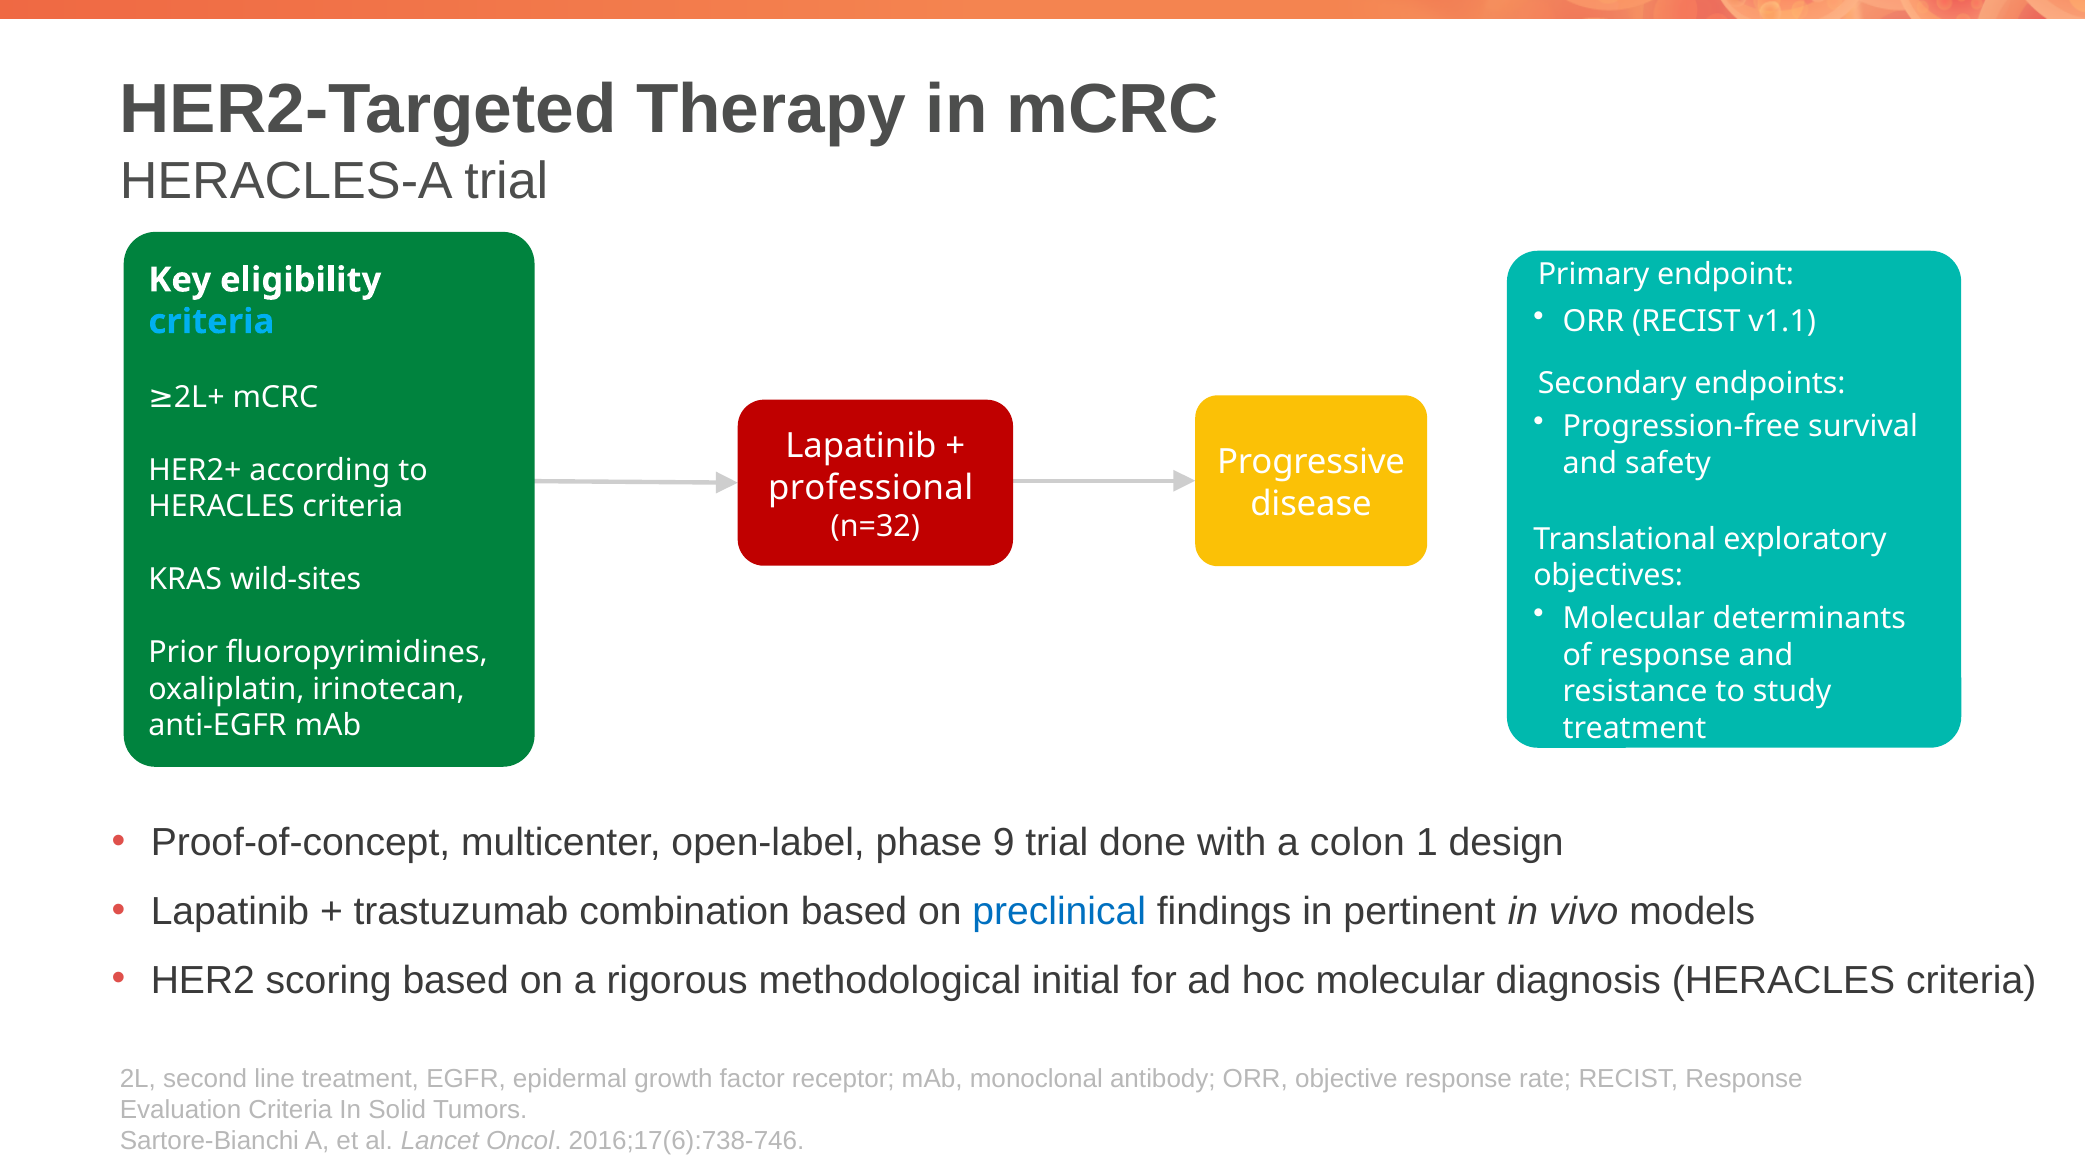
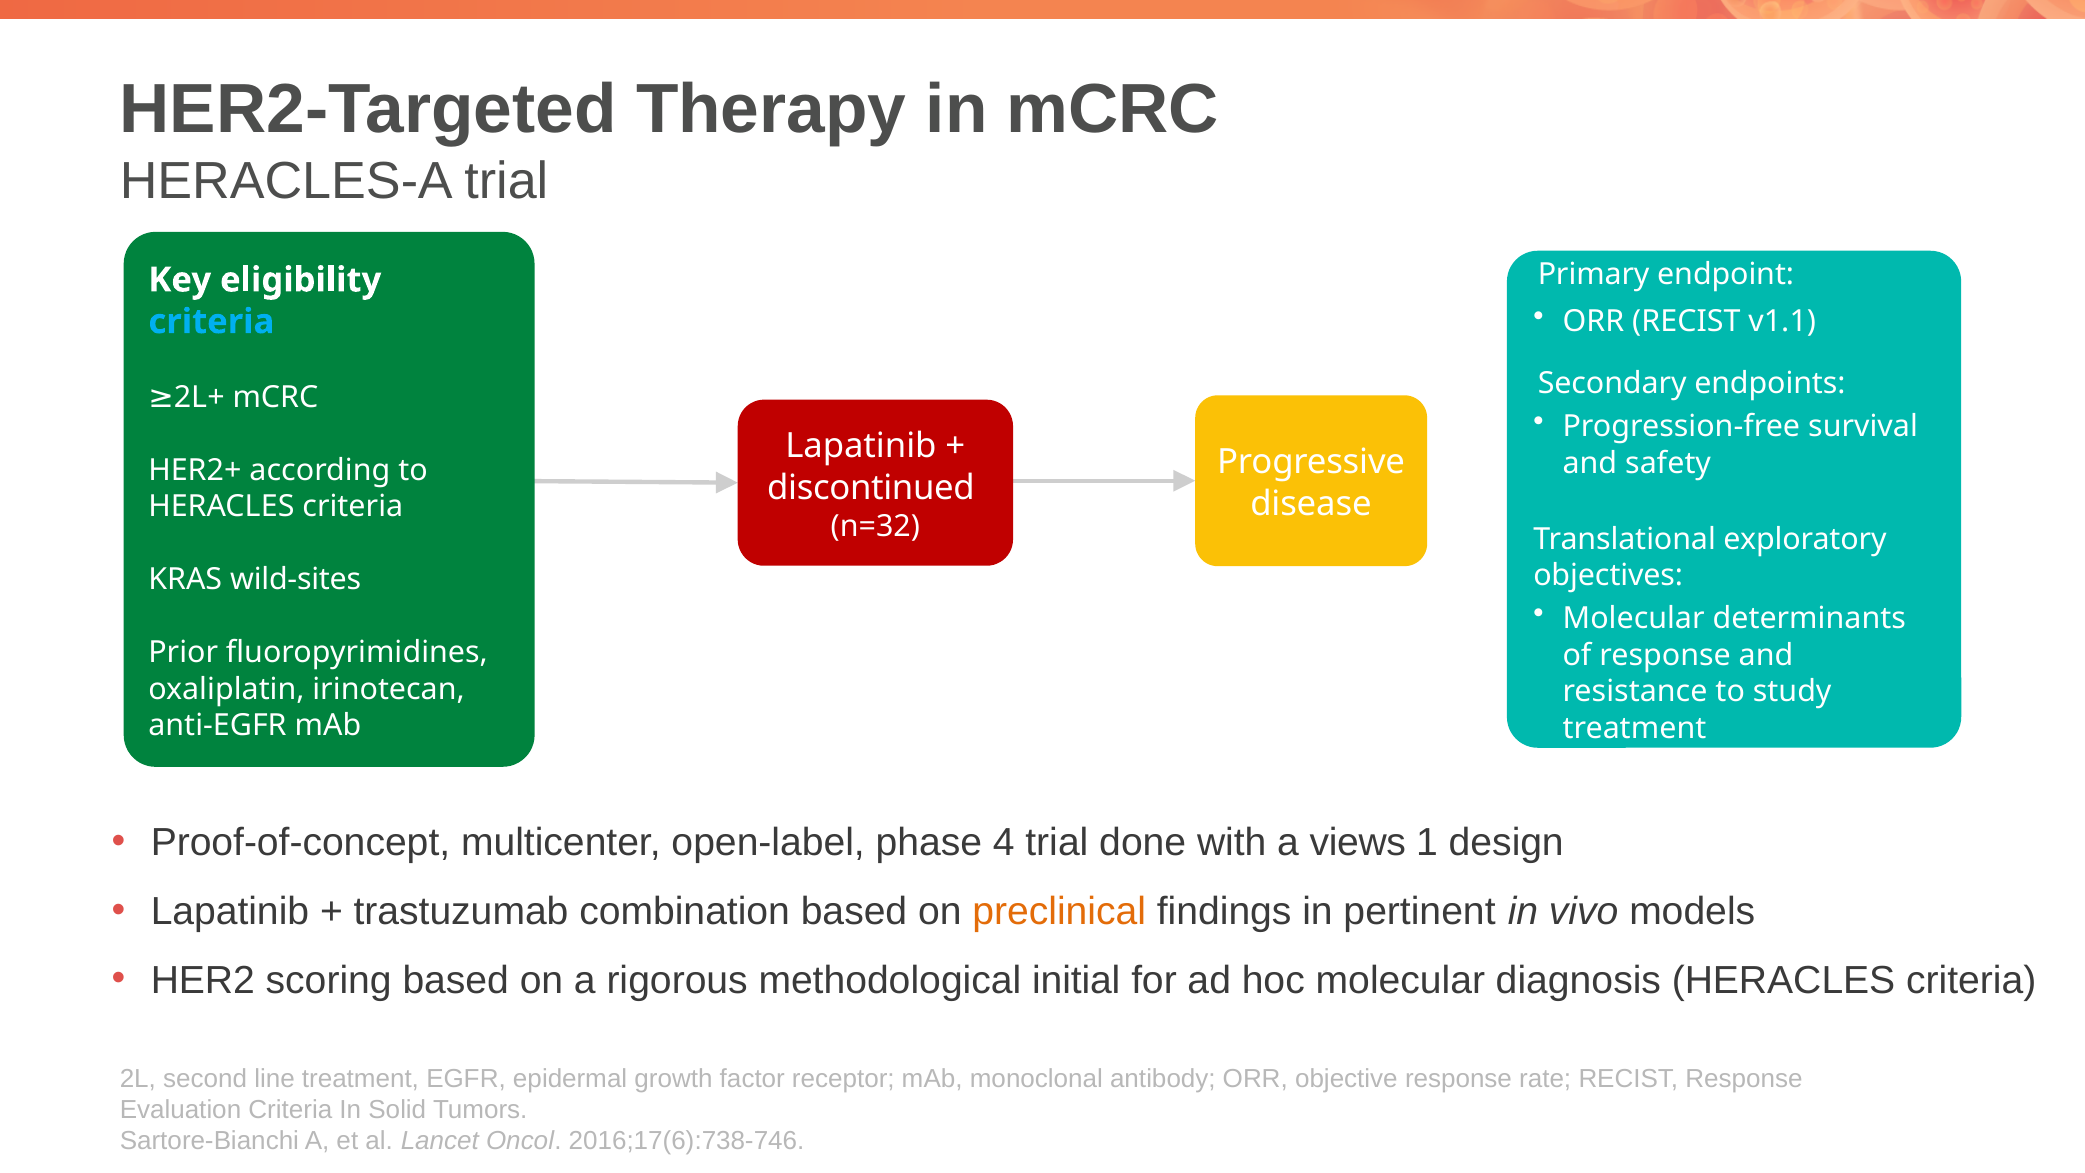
professional: professional -> discontinued
9: 9 -> 4
colon: colon -> views
preclinical colour: blue -> orange
